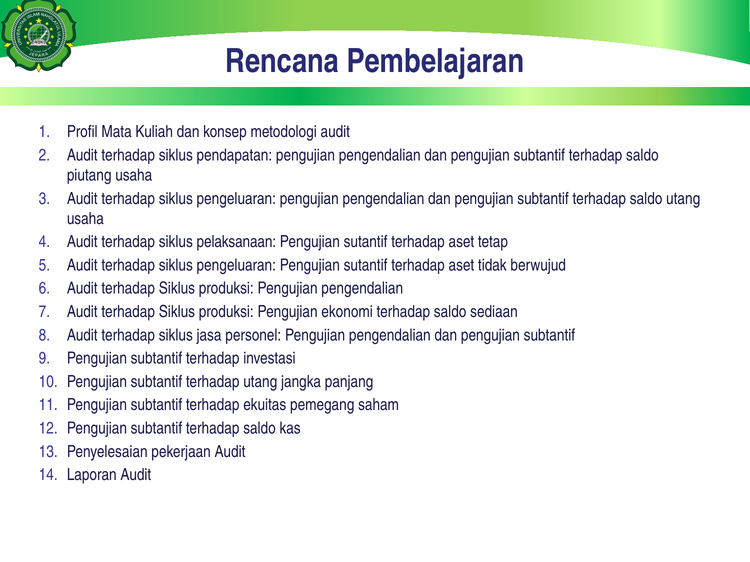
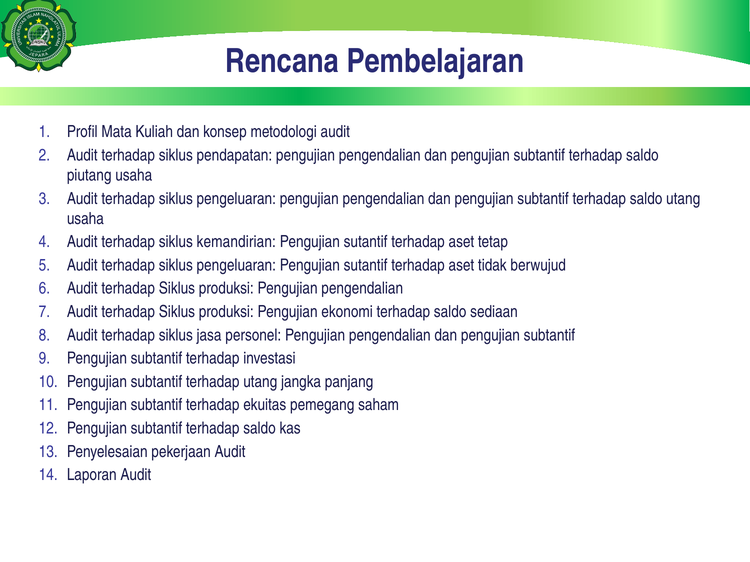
pelaksanaan: pelaksanaan -> kemandirian
